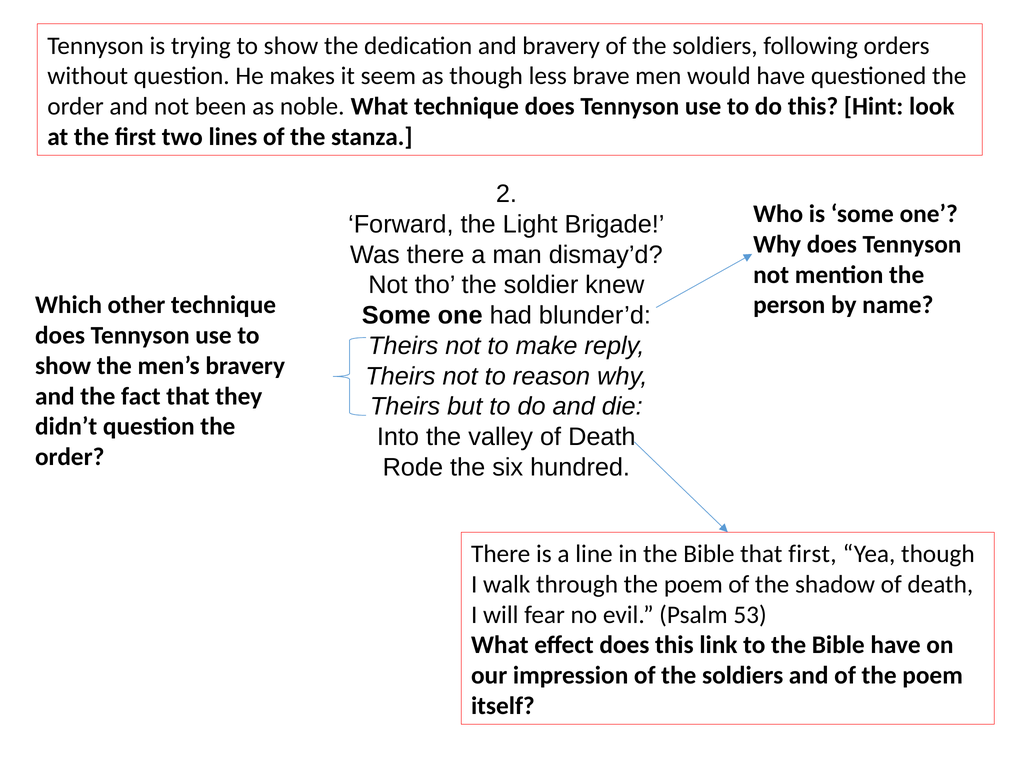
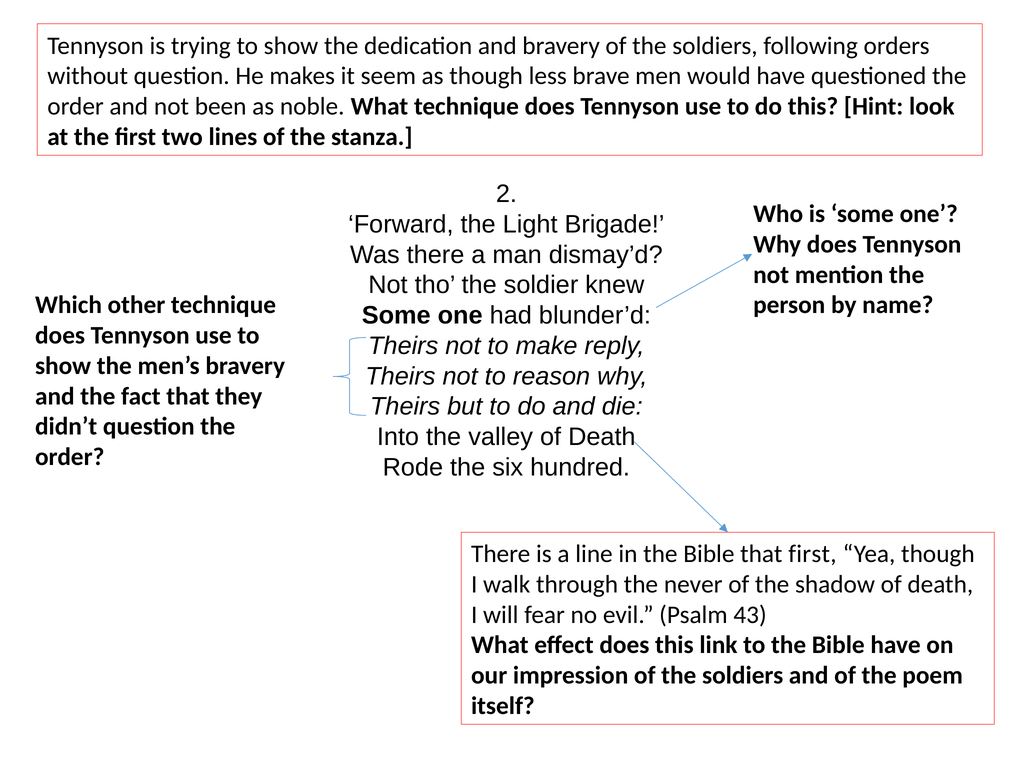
through the poem: poem -> never
53: 53 -> 43
